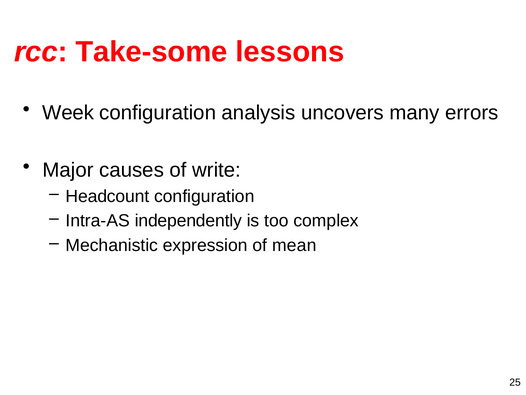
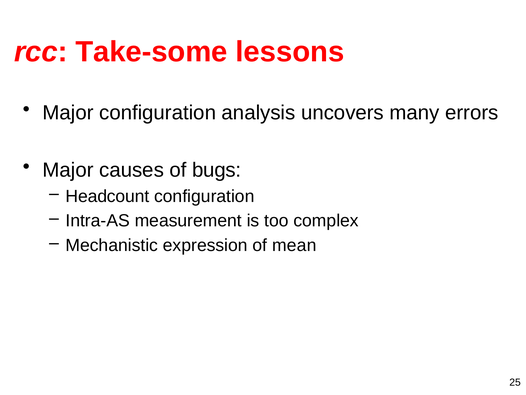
Week at (68, 113): Week -> Major
write: write -> bugs
independently: independently -> measurement
